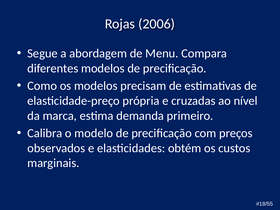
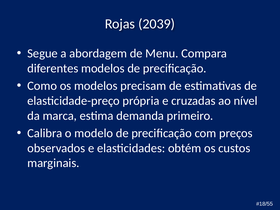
2006: 2006 -> 2039
